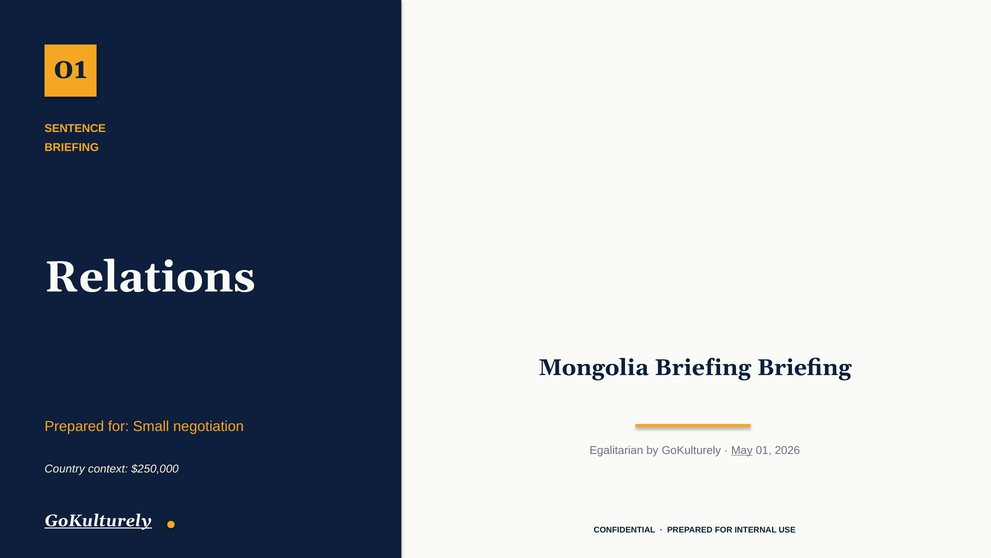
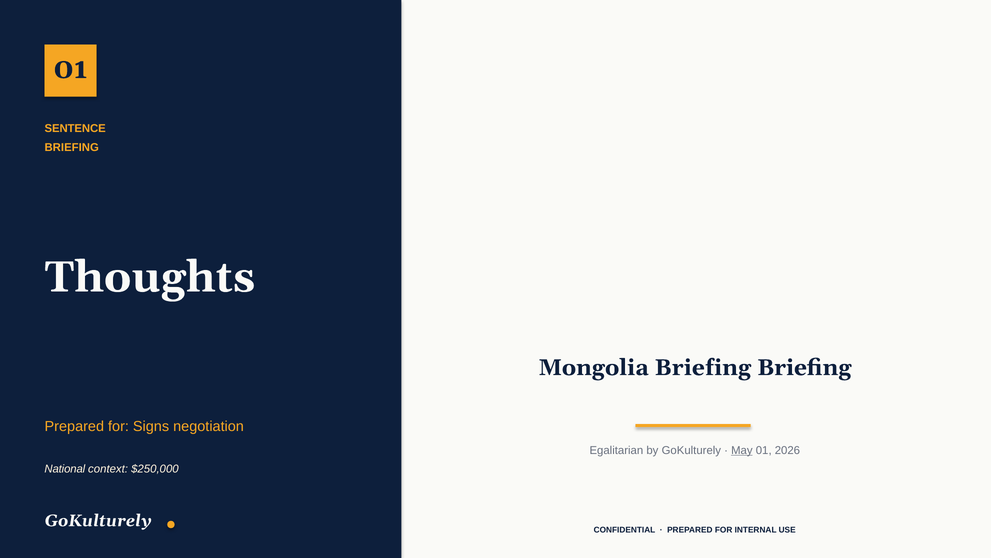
Relations: Relations -> Thoughts
Small: Small -> Signs
Country: Country -> National
GoKulturely at (98, 520) underline: present -> none
